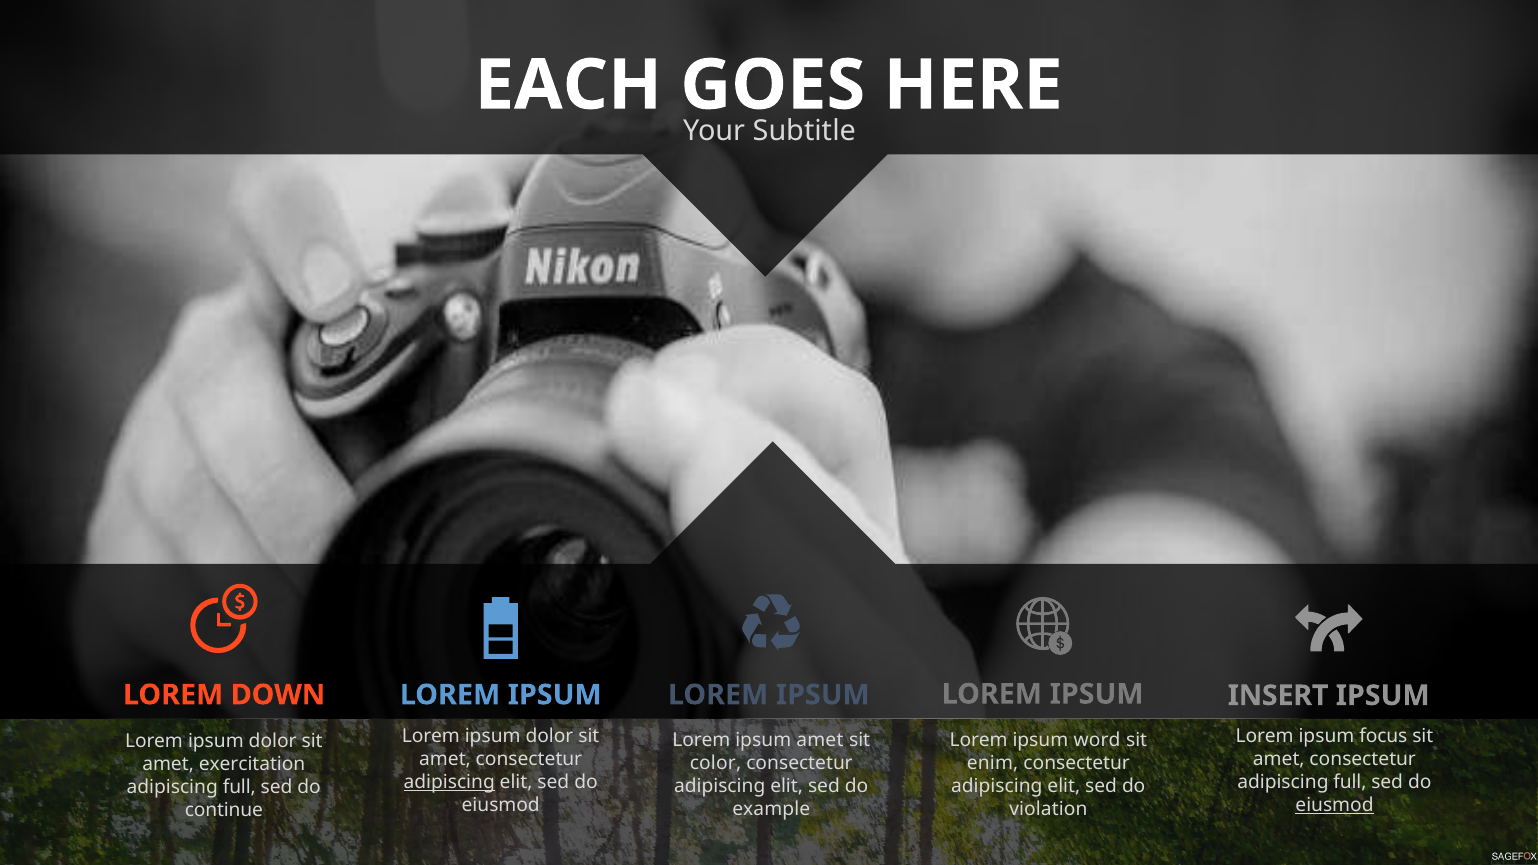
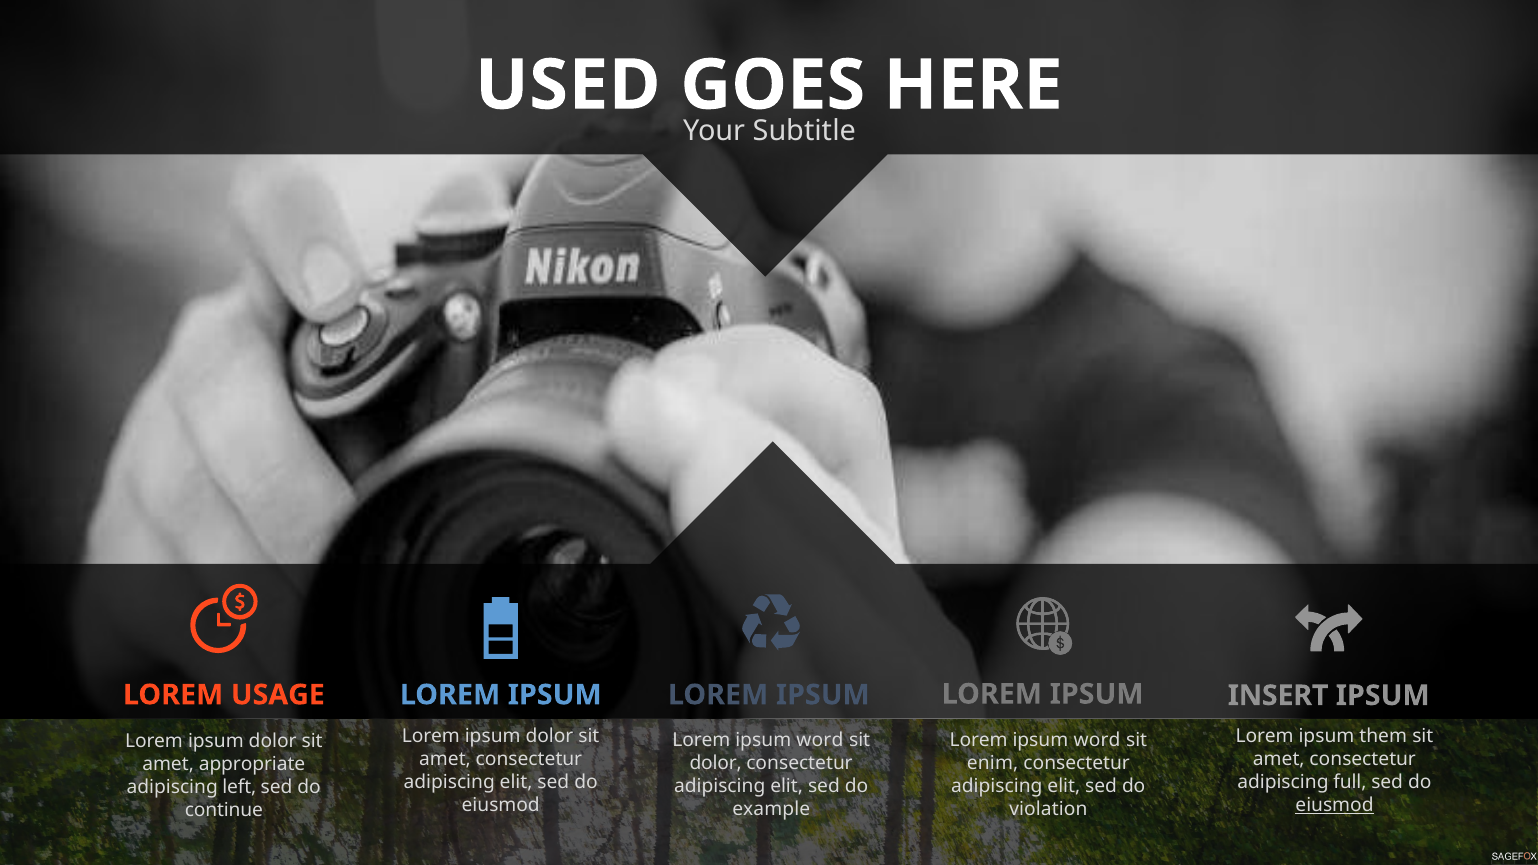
EACH: EACH -> USED
DOWN: DOWN -> USAGE
focus: focus -> them
amet at (820, 740): amet -> word
color at (715, 763): color -> dolor
exercitation: exercitation -> appropriate
adipiscing at (449, 782) underline: present -> none
full at (239, 787): full -> left
